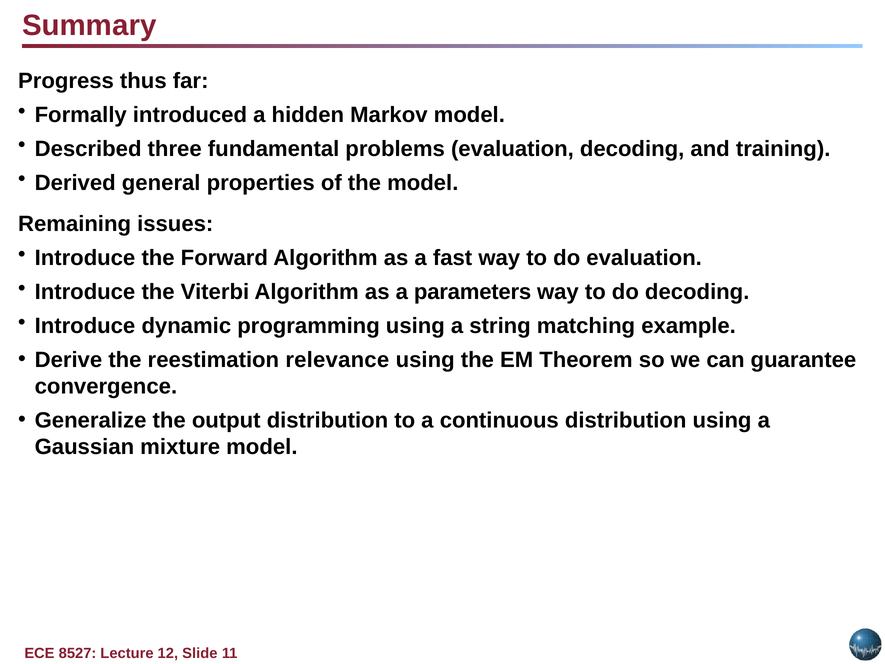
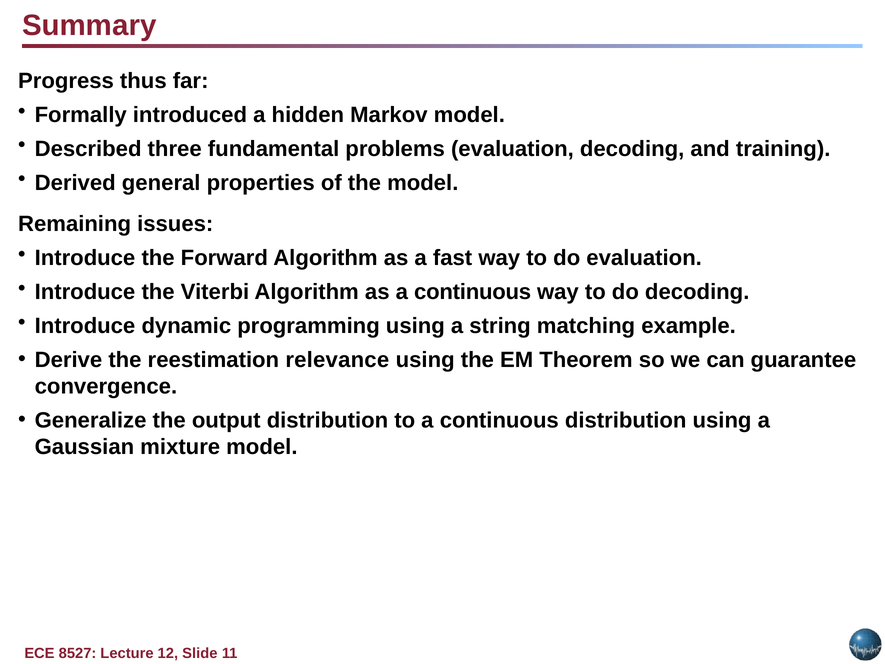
as a parameters: parameters -> continuous
